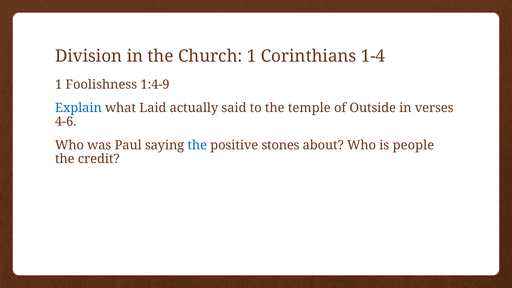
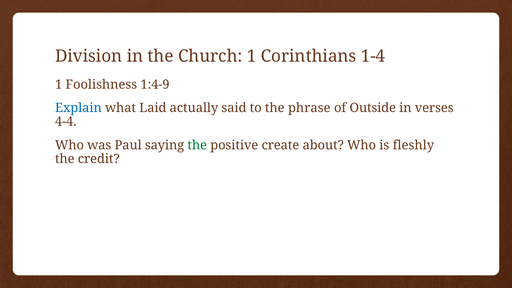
temple: temple -> phrase
4-6: 4-6 -> 4-4
the at (197, 145) colour: blue -> green
stones: stones -> create
people: people -> fleshly
